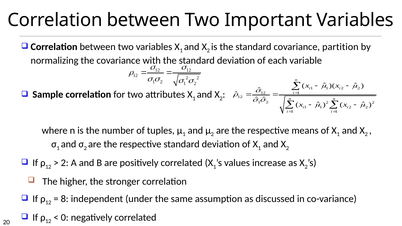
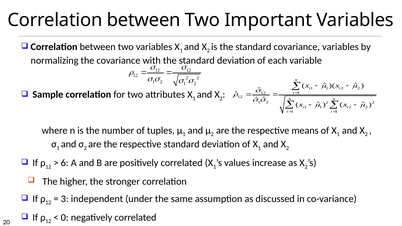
covariance partition: partition -> variables
2 at (65, 163): 2 -> 6
8: 8 -> 3
